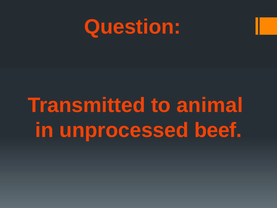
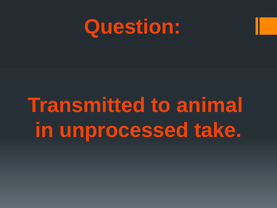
beef: beef -> take
